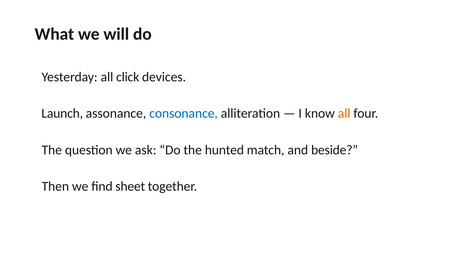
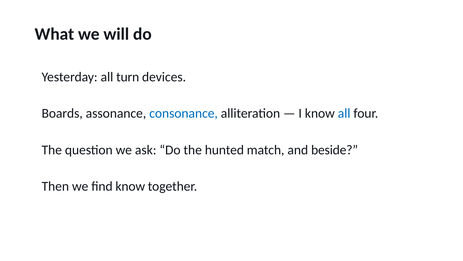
click: click -> turn
Launch: Launch -> Boards
all at (344, 113) colour: orange -> blue
find sheet: sheet -> know
